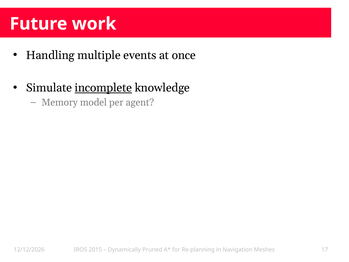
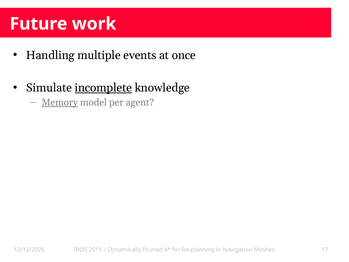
Memory underline: none -> present
